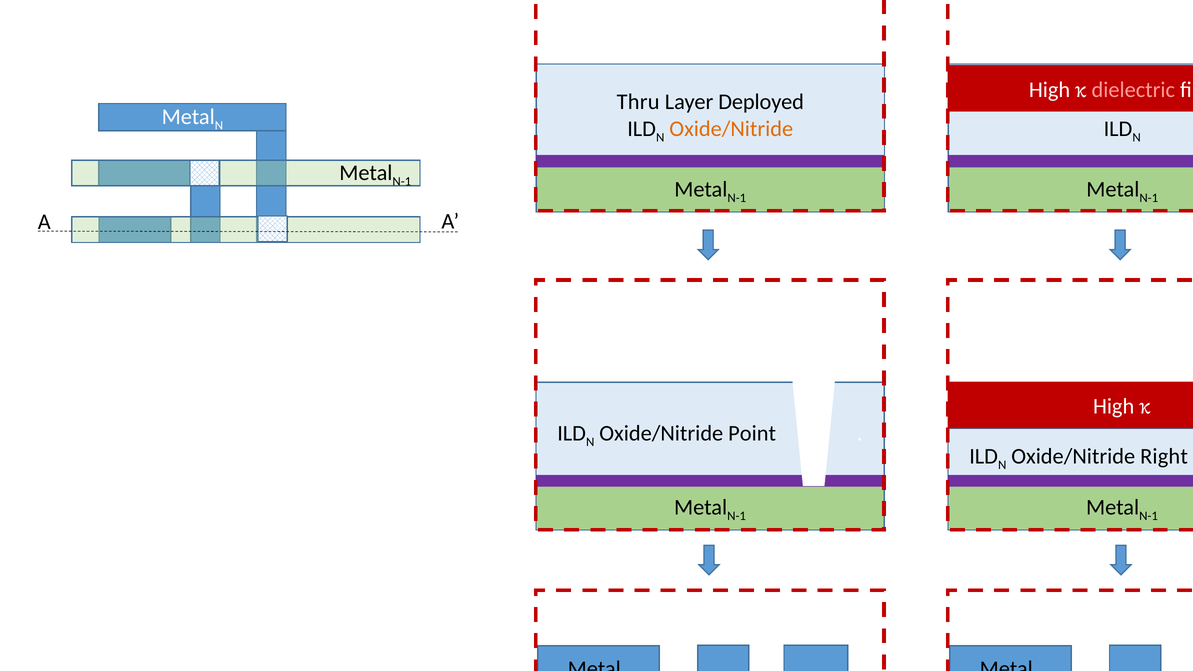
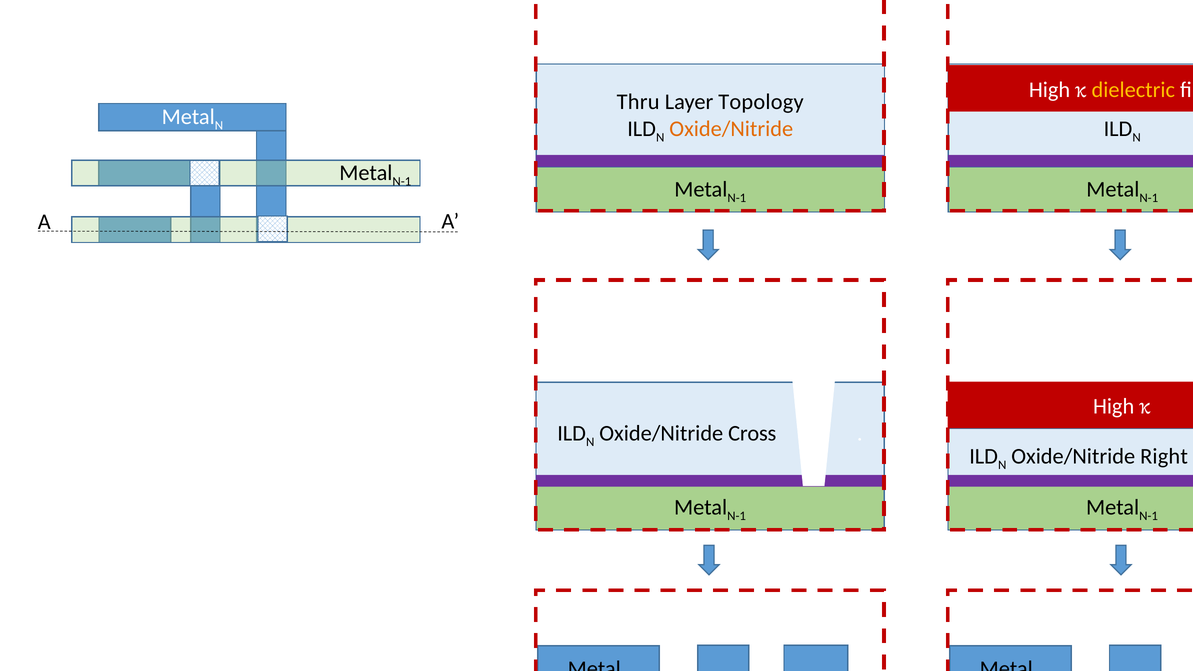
dielectric colour: pink -> yellow
Deployed: Deployed -> Topology
Point: Point -> Cross
